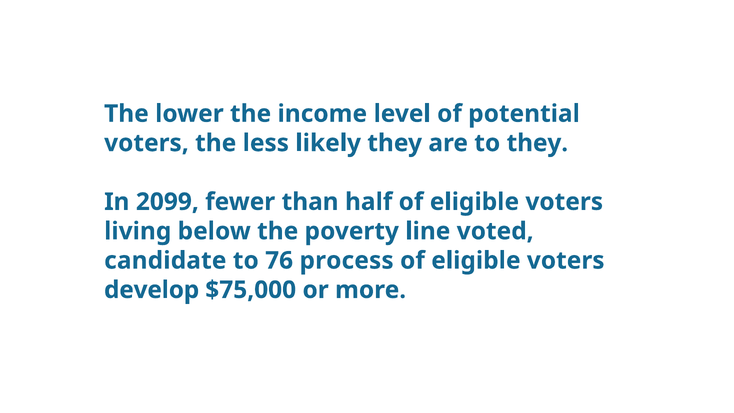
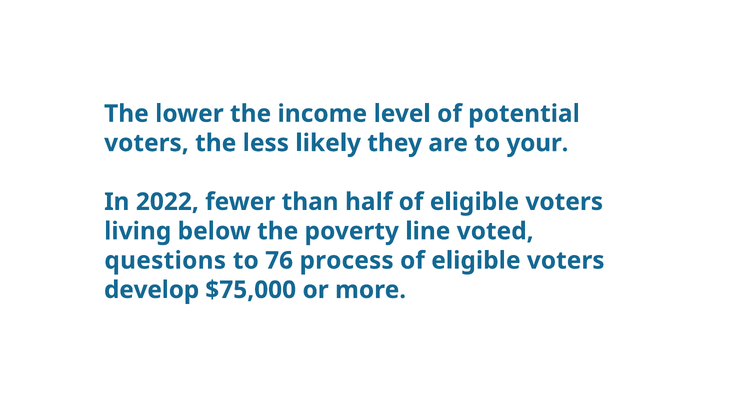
to they: they -> your
2099: 2099 -> 2022
candidate: candidate -> questions
